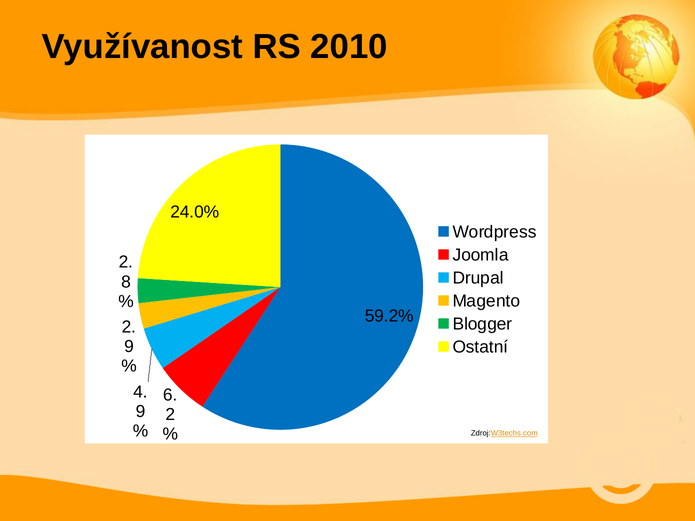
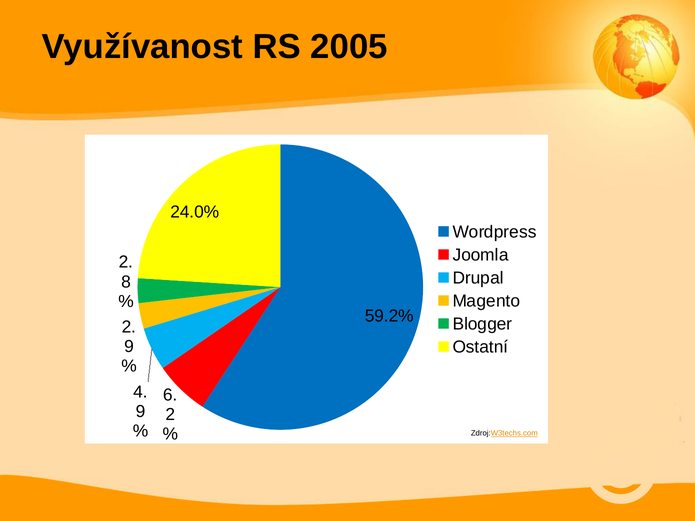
2010: 2010 -> 2005
